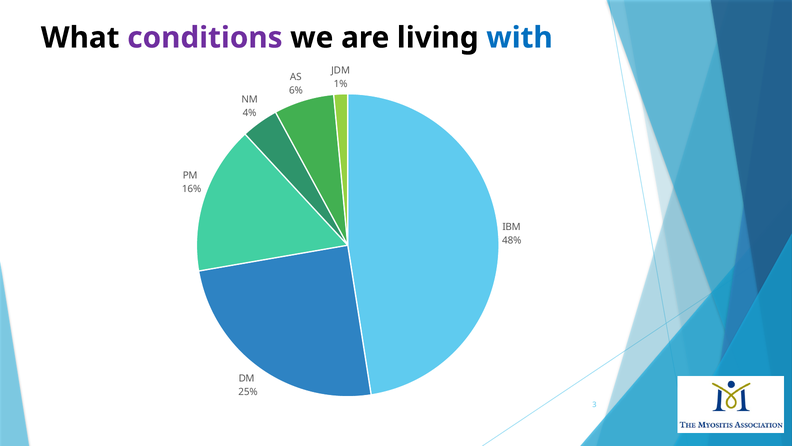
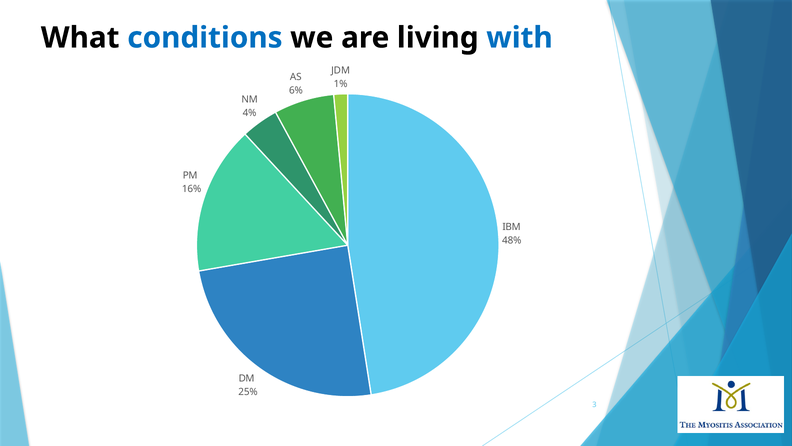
conditions colour: purple -> blue
